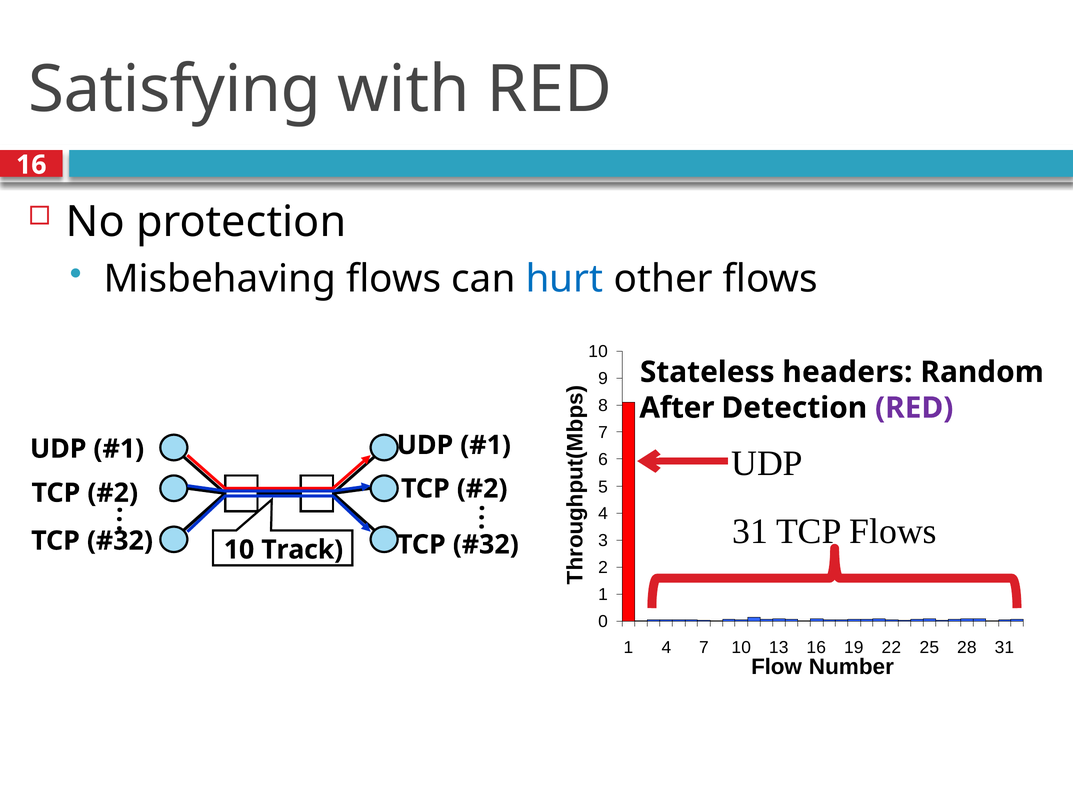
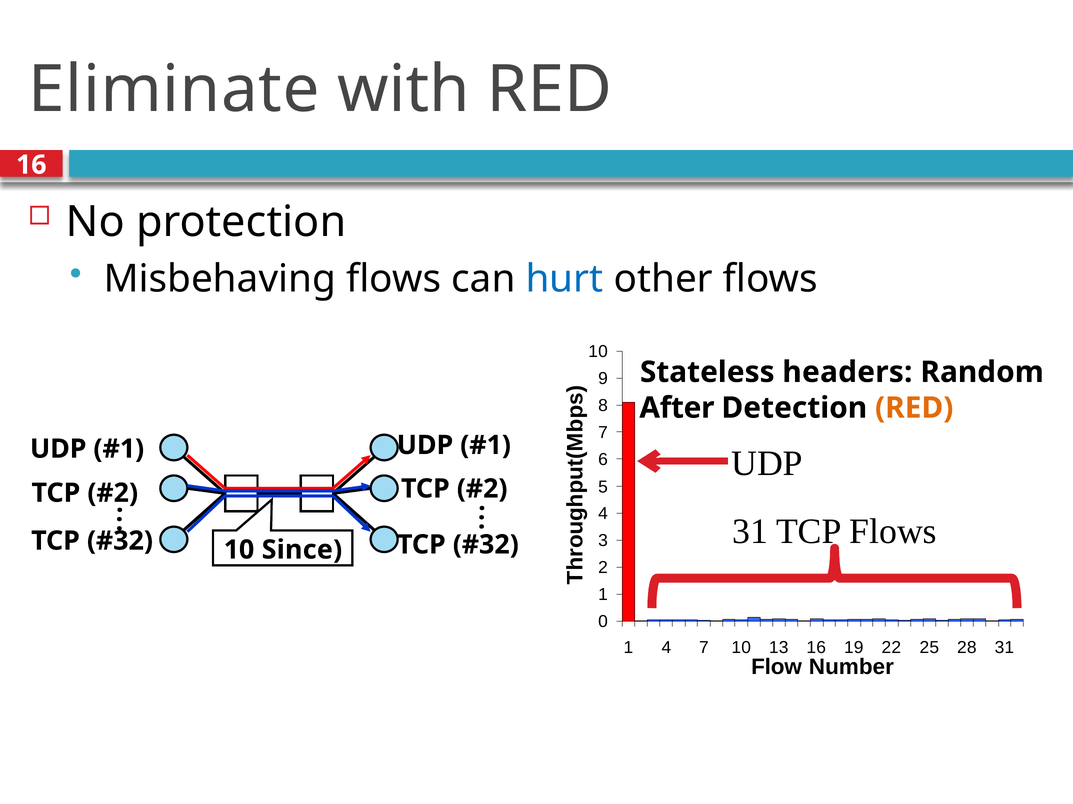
Satisfying: Satisfying -> Eliminate
RED at (914, 408) colour: purple -> orange
Track: Track -> Since
